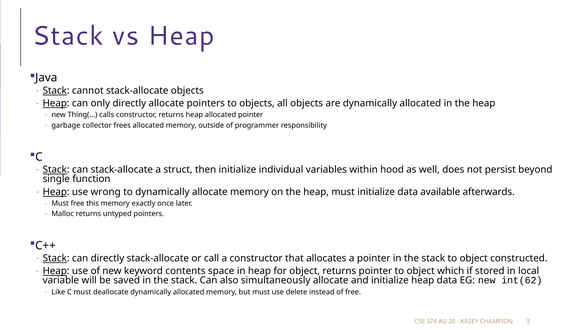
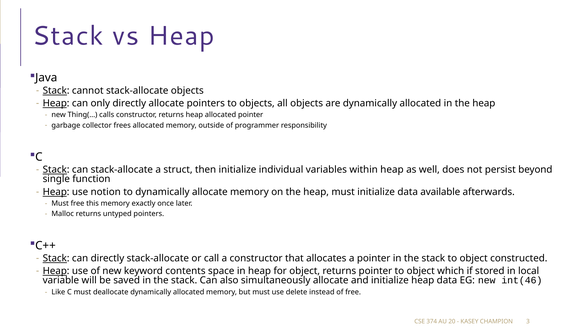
within hood: hood -> heap
wrong: wrong -> notion
int(62: int(62 -> int(46
